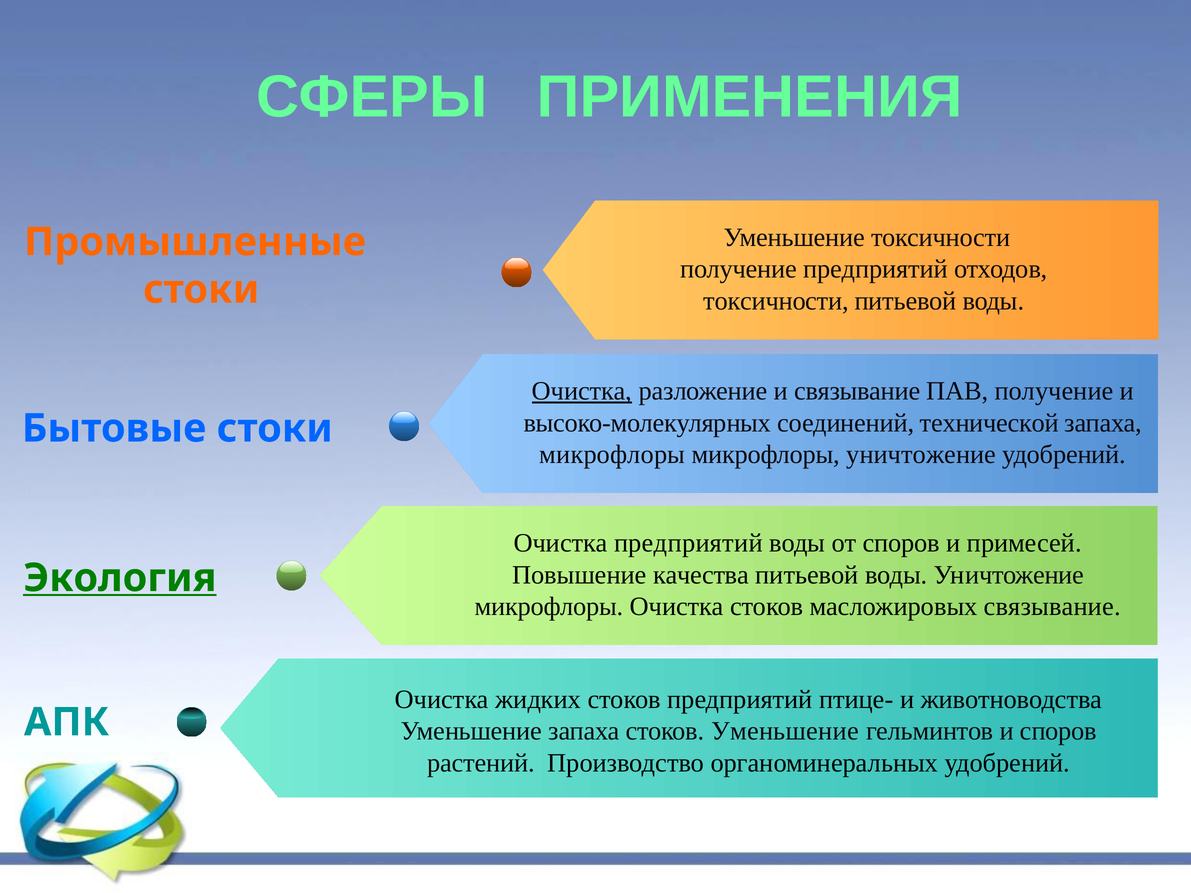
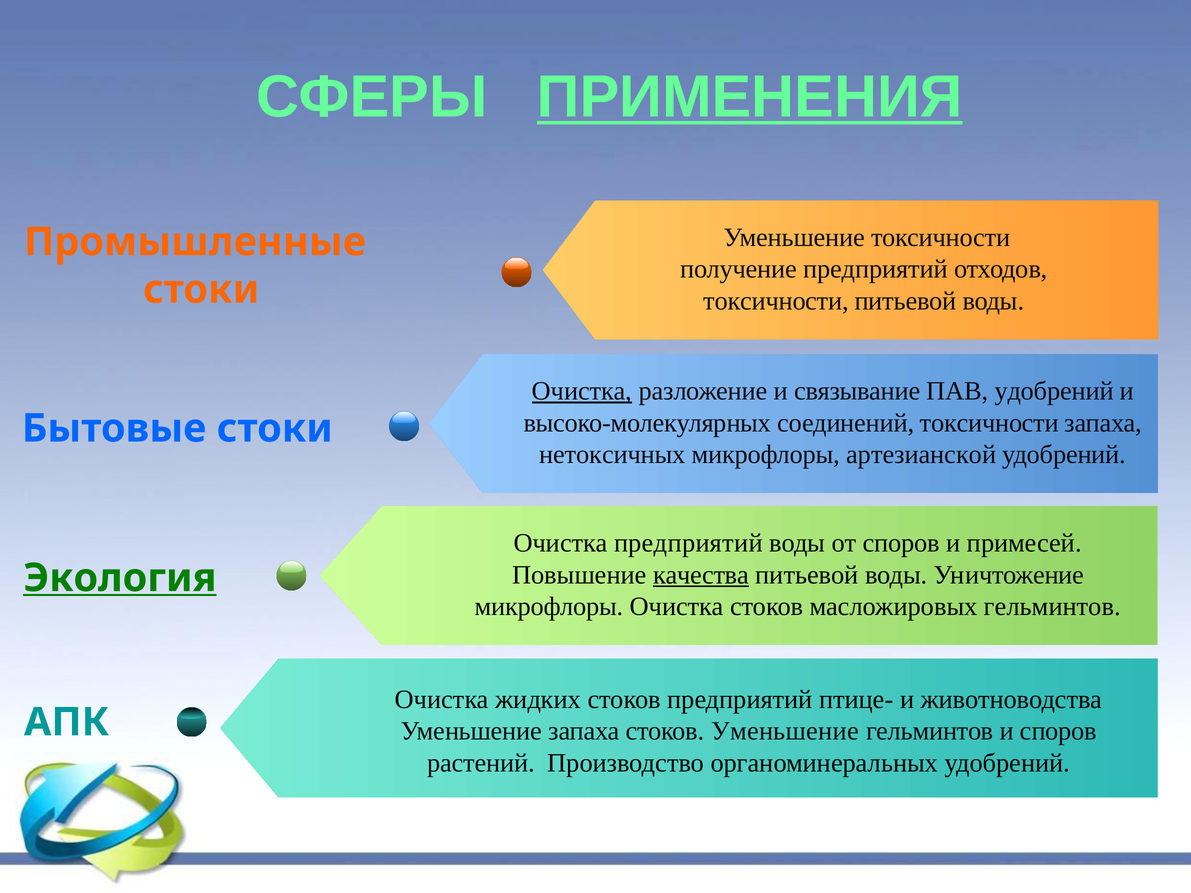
ПРИМЕНЕНИЯ underline: none -> present
ПАВ получение: получение -> удобрений
соединений технической: технической -> токсичности
микрофлоры at (612, 455): микрофлоры -> нетоксичных
микрофлоры уничтожение: уничтожение -> артезианской
качества underline: none -> present
масложировых связывание: связывание -> гельминтов
